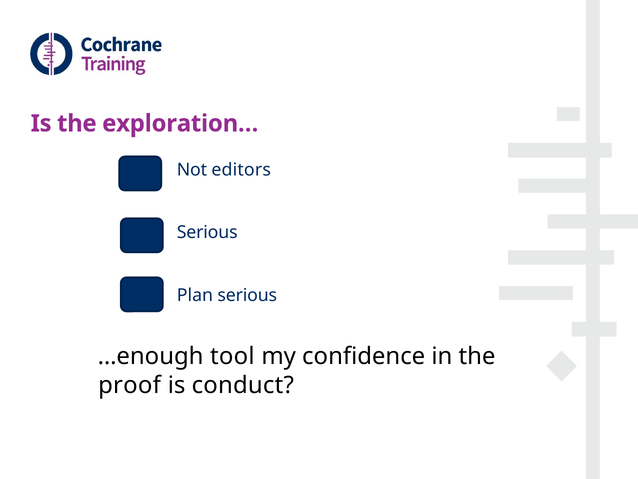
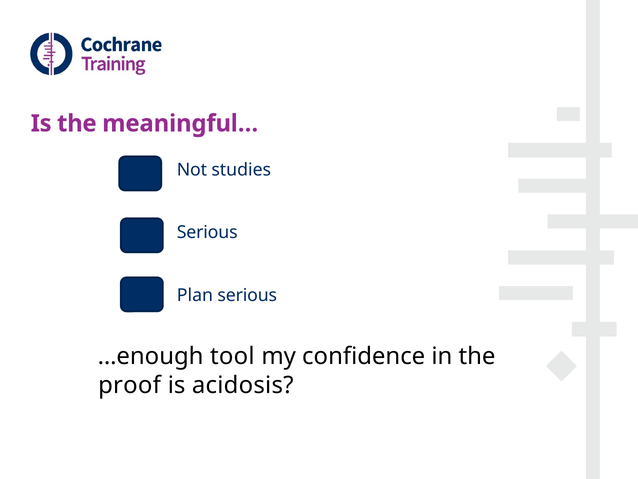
exploration…: exploration… -> meaningful…
editors: editors -> studies
conduct: conduct -> acidosis
